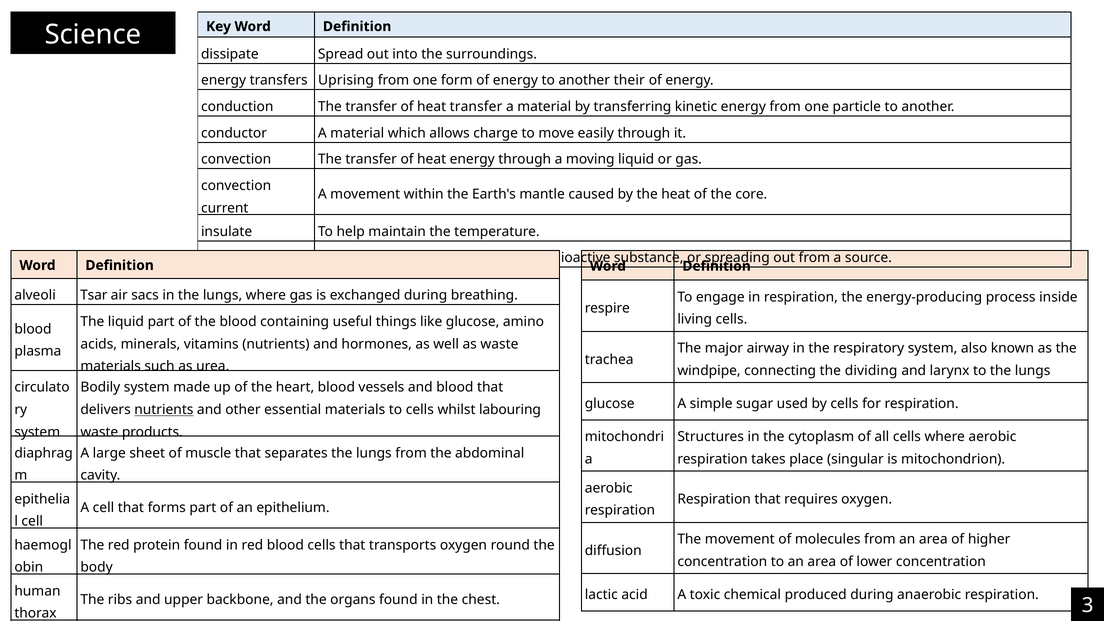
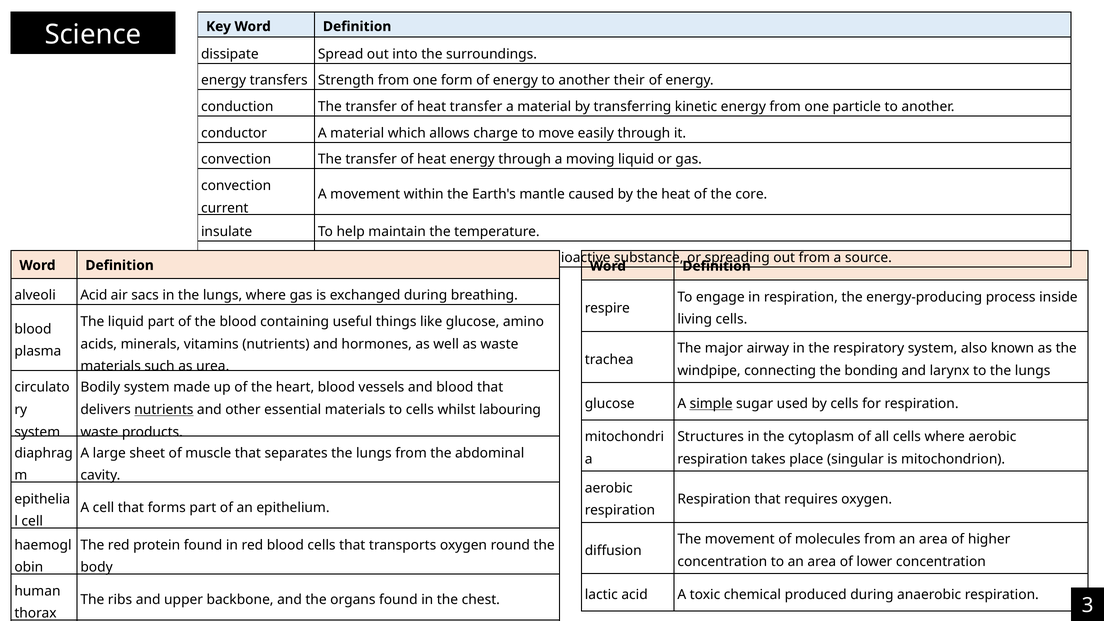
Uprising: Uprising -> Strength
alveoli Tsar: Tsar -> Acid
dividing: dividing -> bonding
simple underline: none -> present
